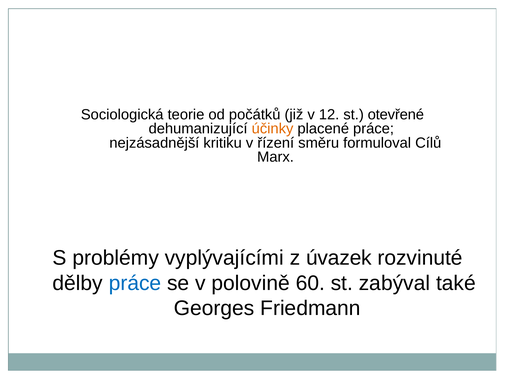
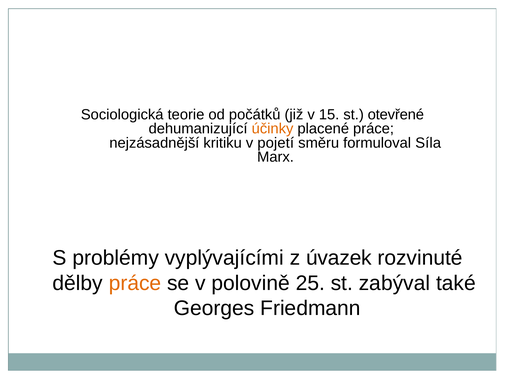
12: 12 -> 15
řízení: řízení -> pojetí
Cílů: Cílů -> Síla
práce at (135, 283) colour: blue -> orange
60: 60 -> 25
